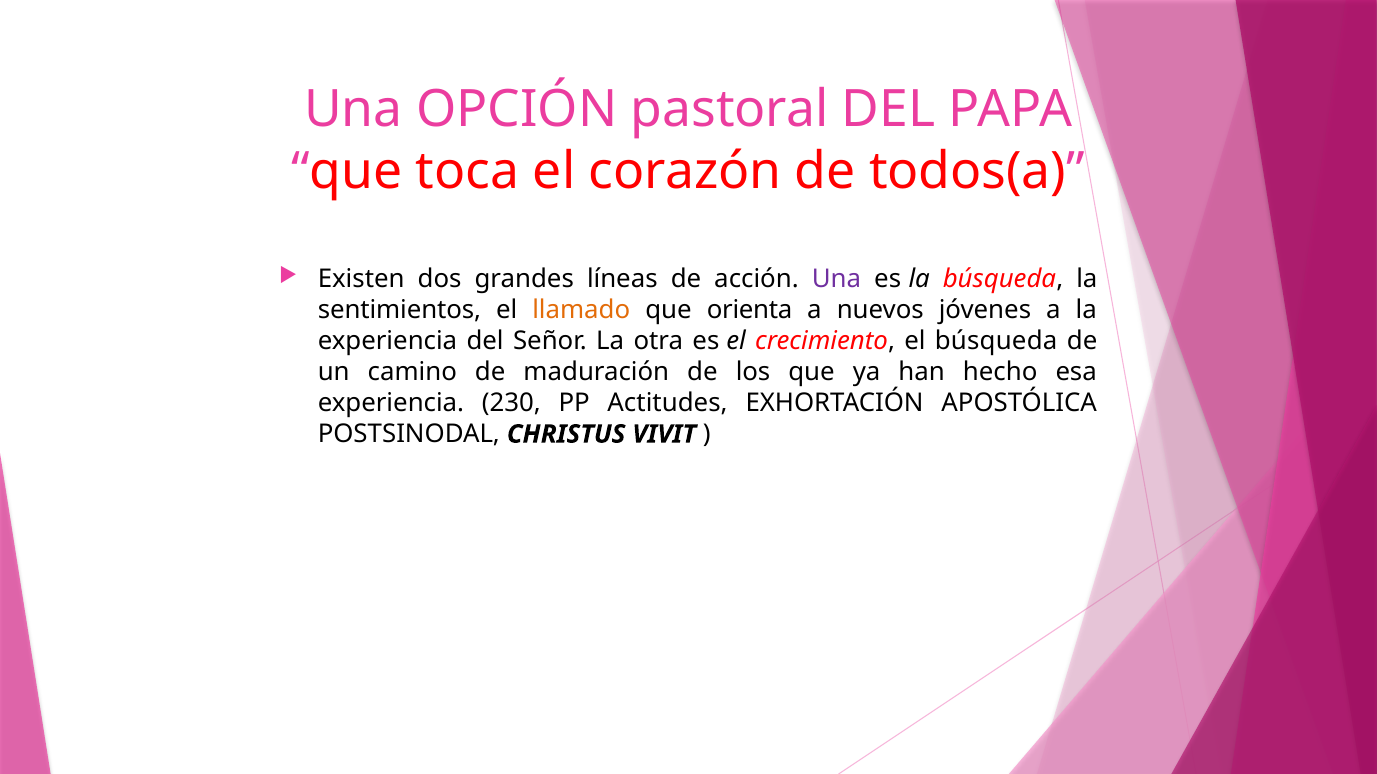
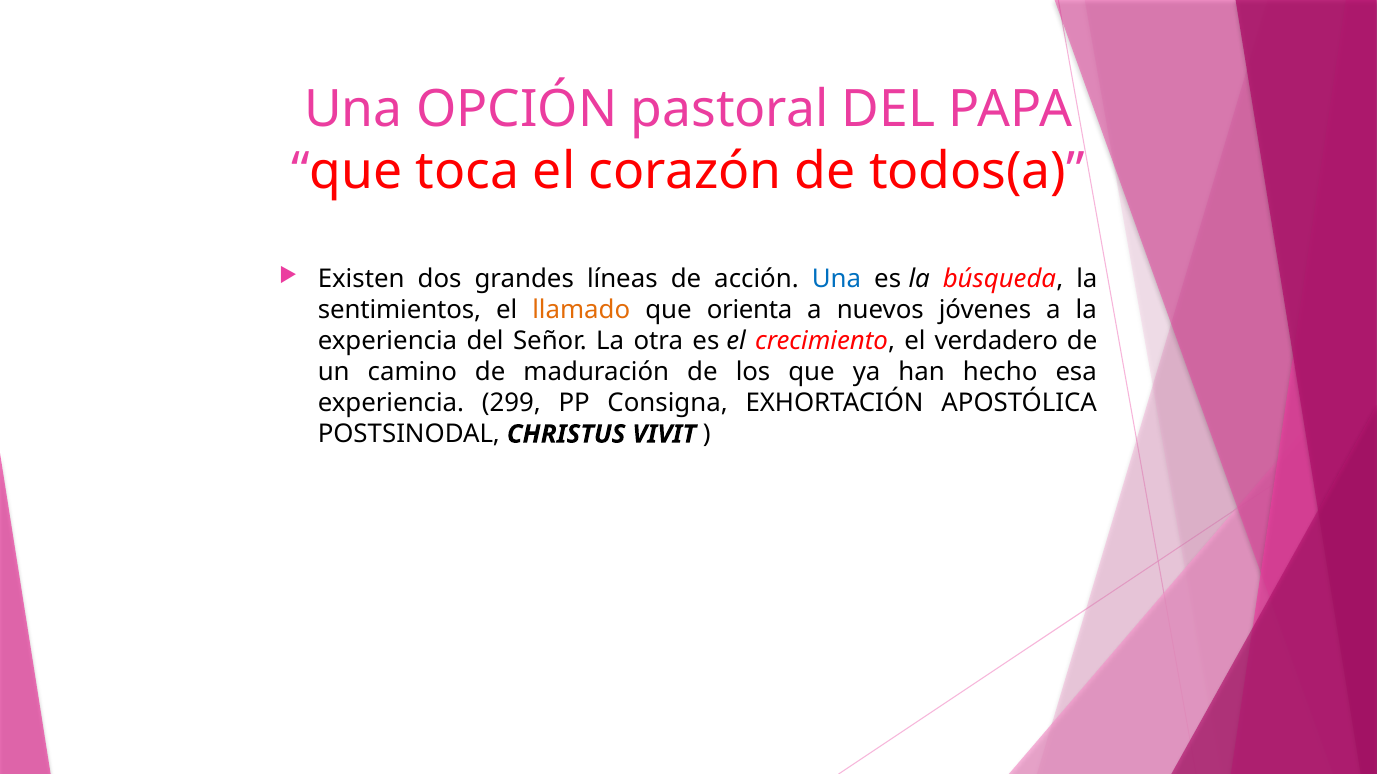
Una at (836, 280) colour: purple -> blue
el búsqueda: búsqueda -> verdadero
230: 230 -> 299
Actitudes: Actitudes -> Consigna
